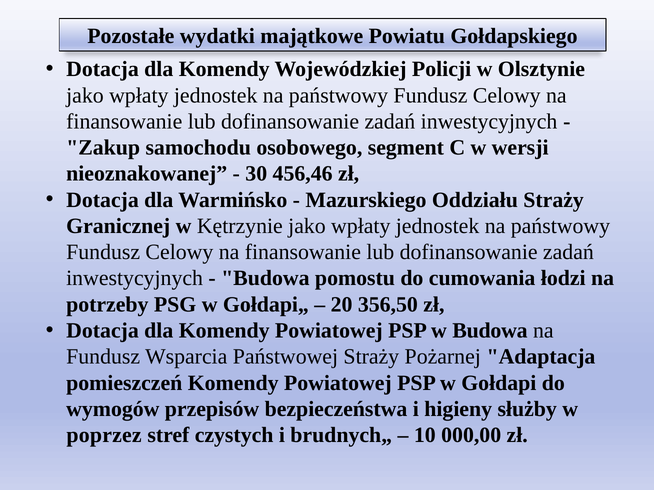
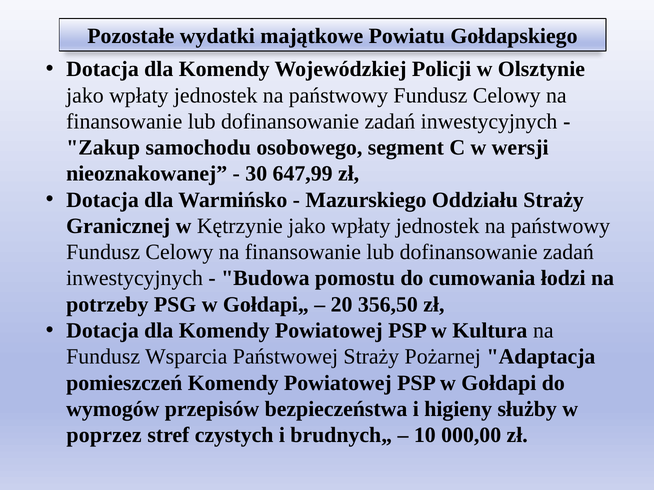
456,46: 456,46 -> 647,99
w Budowa: Budowa -> Kultura
